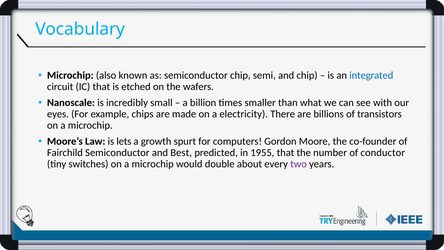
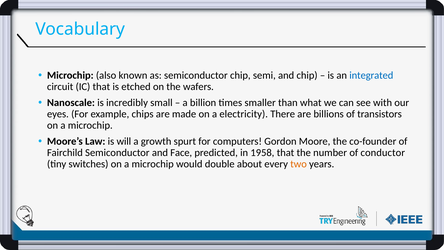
lets: lets -> will
Best: Best -> Face
1955: 1955 -> 1958
two colour: purple -> orange
